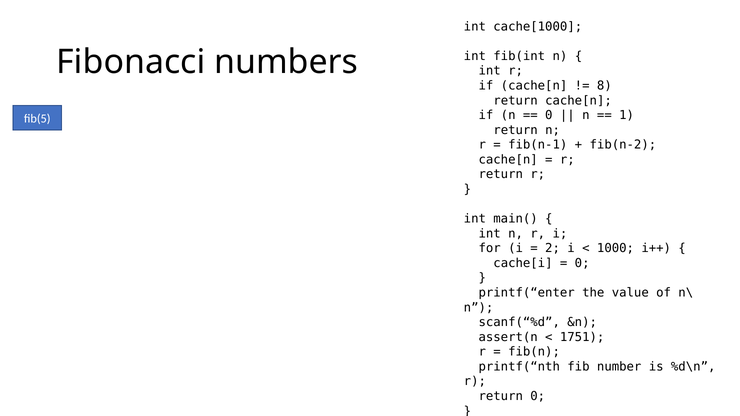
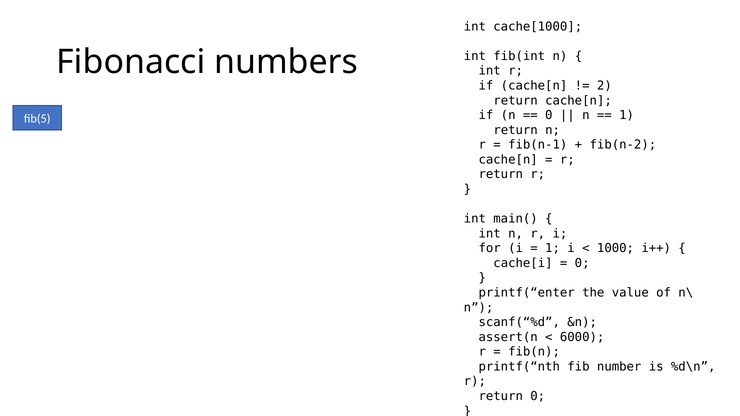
8: 8 -> 2
2 at (553, 248): 2 -> 1
1751: 1751 -> 6000
